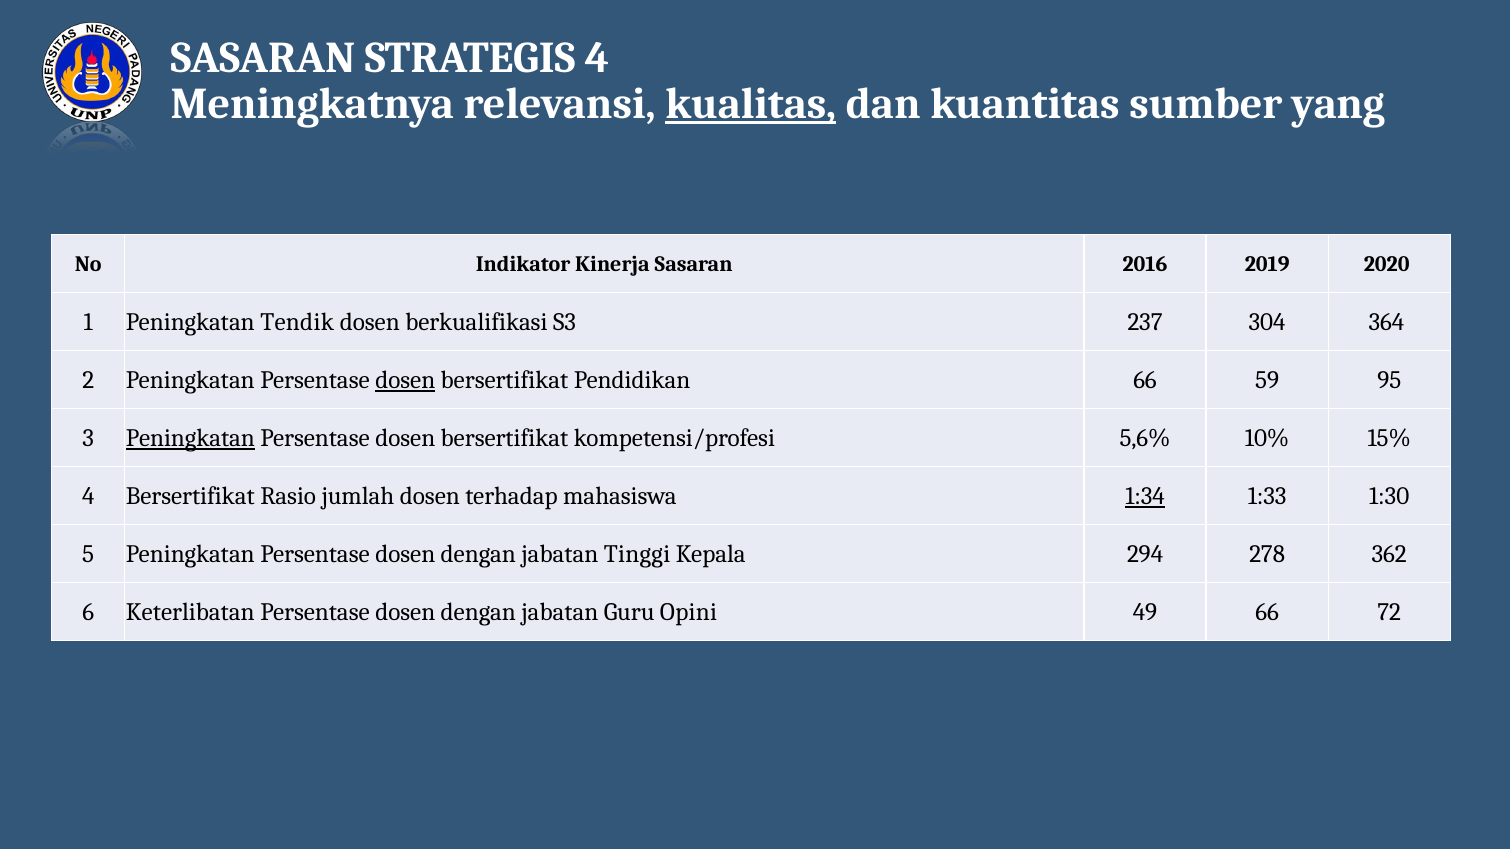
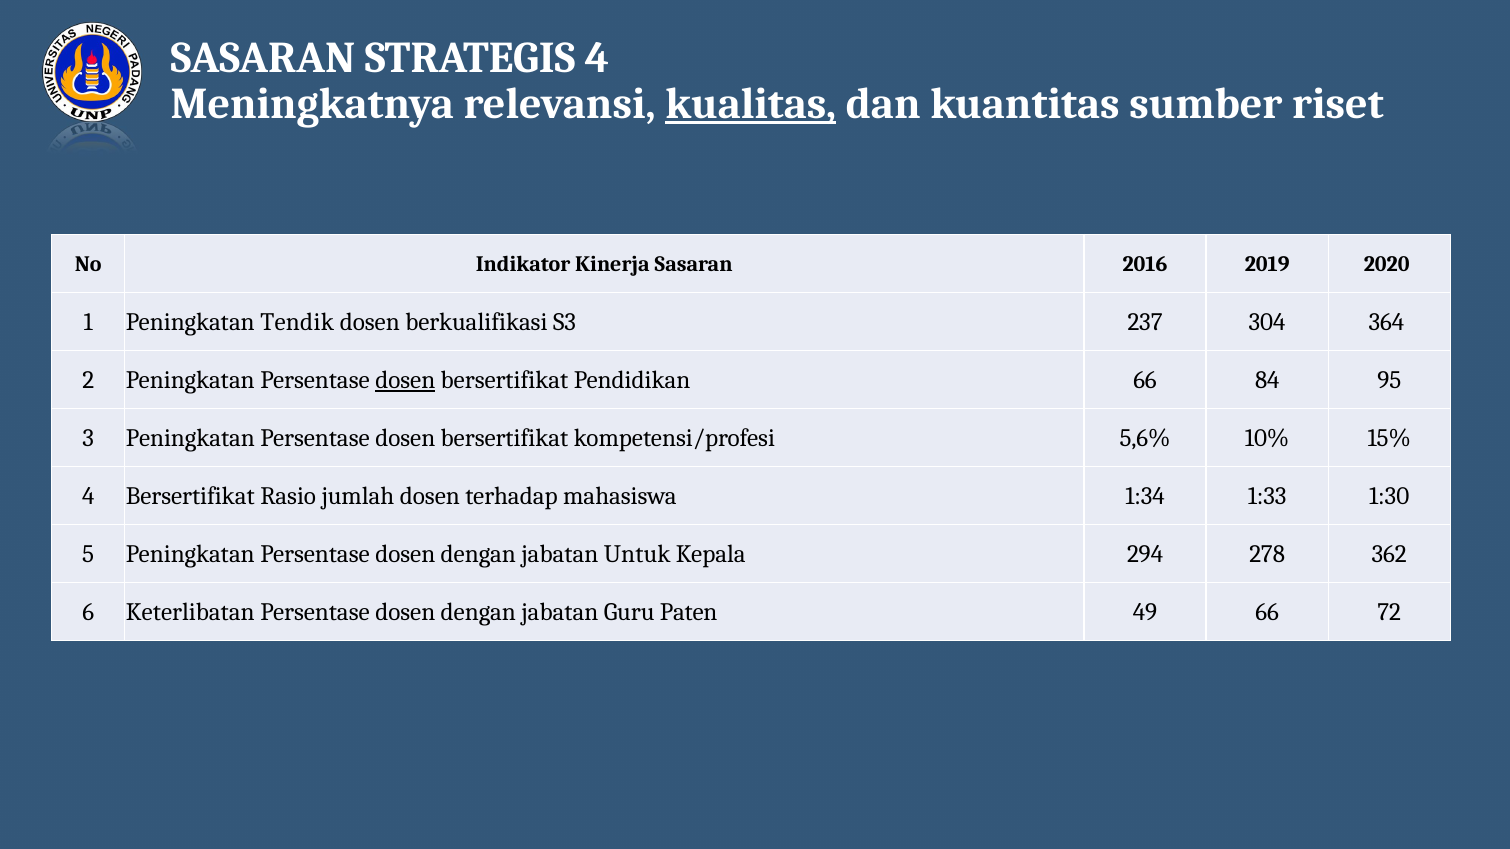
yang: yang -> riset
59: 59 -> 84
Peningkatan at (190, 438) underline: present -> none
1:34 underline: present -> none
Tinggi: Tinggi -> Untuk
Opini: Opini -> Paten
